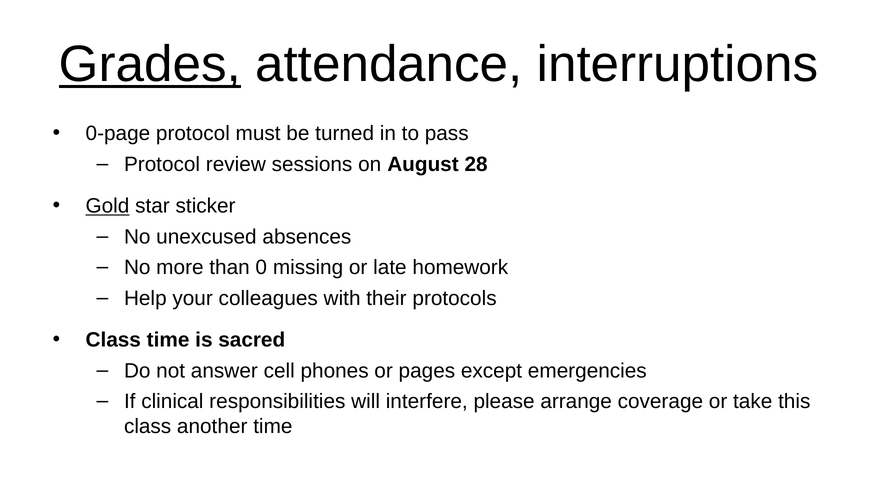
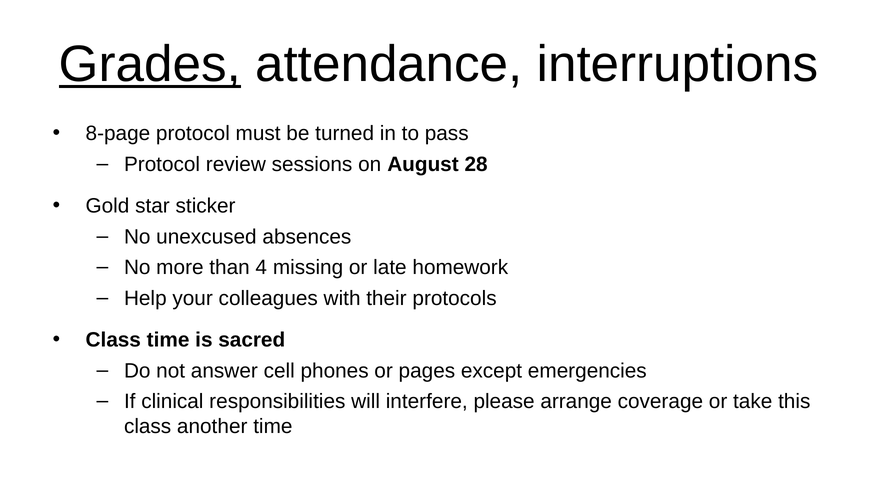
0-page: 0-page -> 8-page
Gold underline: present -> none
0: 0 -> 4
